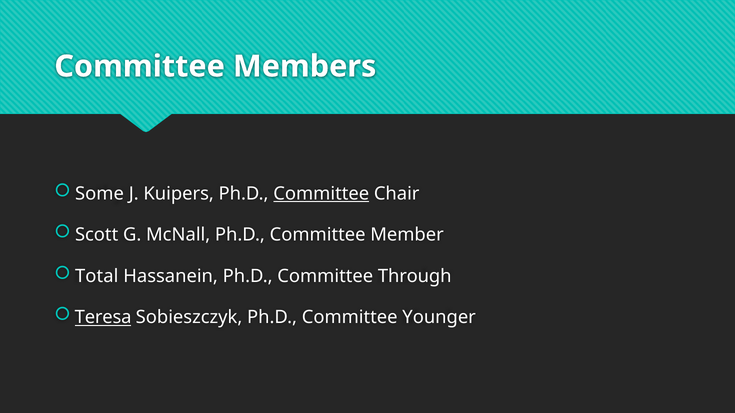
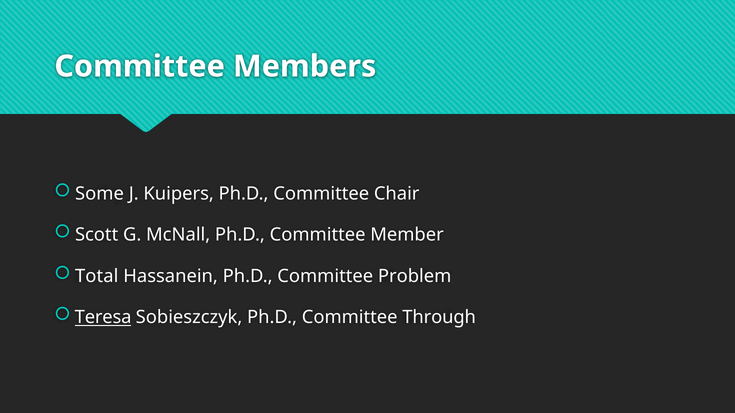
Committee at (321, 194) underline: present -> none
Through: Through -> Problem
Younger: Younger -> Through
